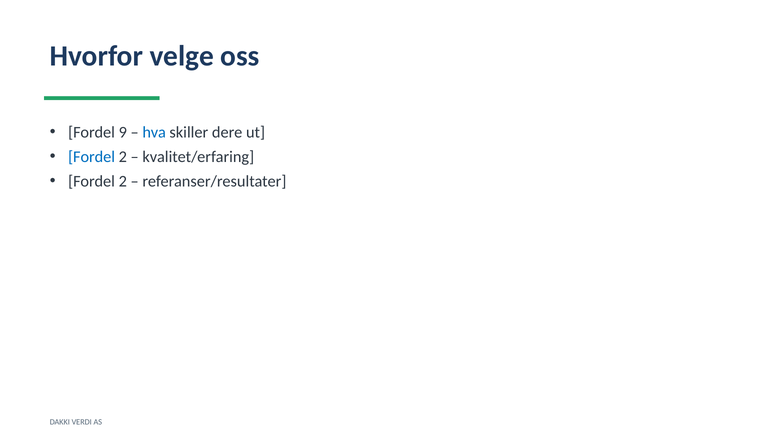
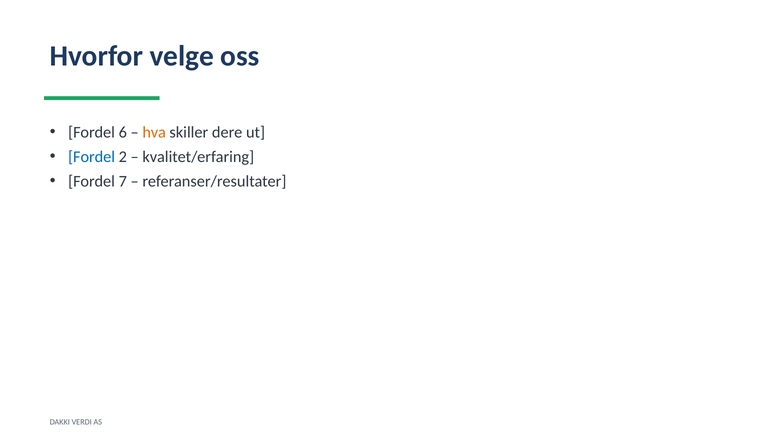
9: 9 -> 6
hva colour: blue -> orange
2 at (123, 182): 2 -> 7
